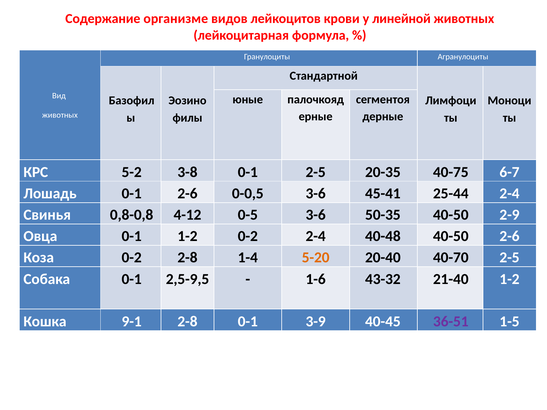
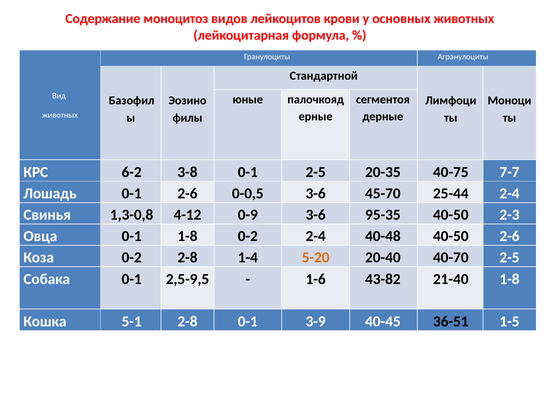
организме: организме -> моноцитоз
линейной: линейной -> основных
5-2: 5-2 -> 6-2
6-7: 6-7 -> 7-7
45-41: 45-41 -> 45-70
0,8-0,8: 0,8-0,8 -> 1,3-0,8
0-5: 0-5 -> 0-9
50-35: 50-35 -> 95-35
2-9: 2-9 -> 2-3
0-1 1-2: 1-2 -> 1-8
43-32: 43-32 -> 43-82
21-40 1-2: 1-2 -> 1-8
9-1: 9-1 -> 5-1
36-51 colour: purple -> black
